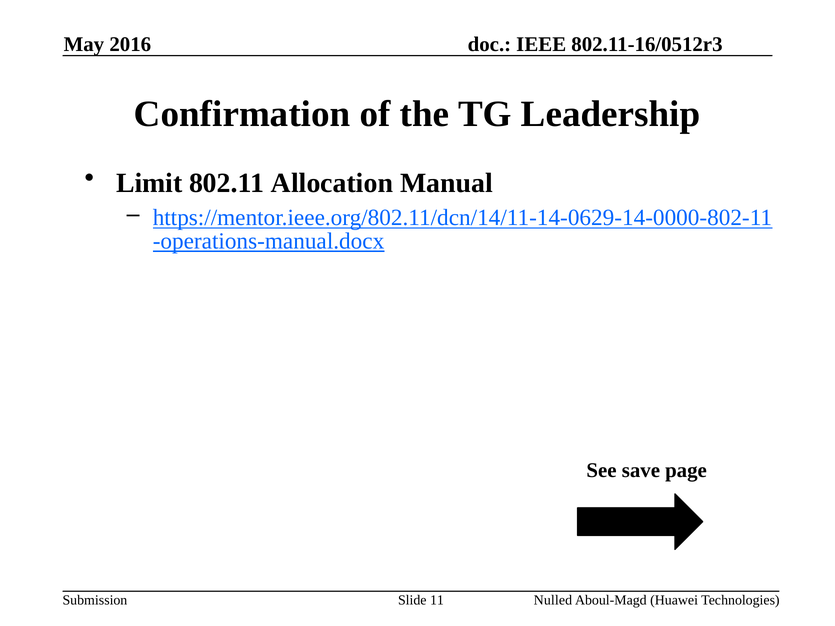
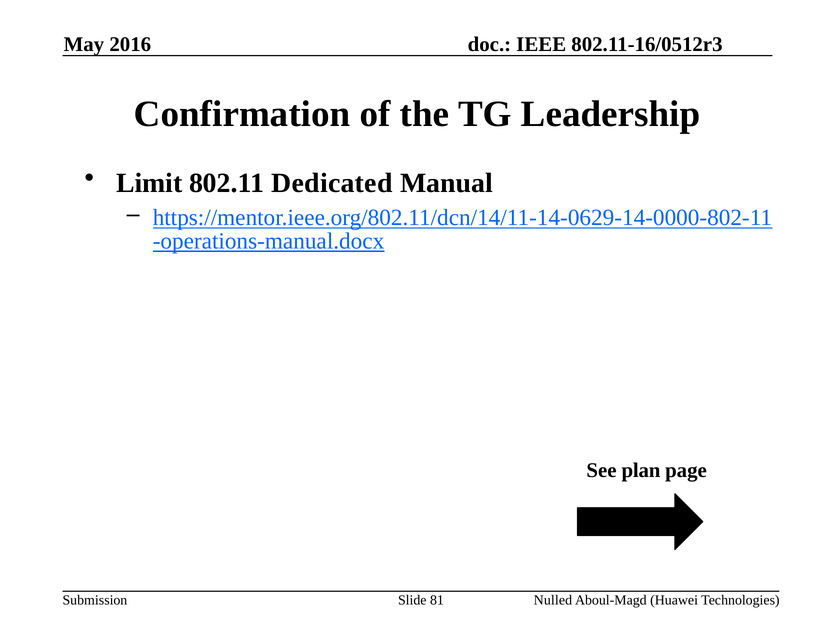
Allocation: Allocation -> Dedicated
save: save -> plan
11: 11 -> 81
